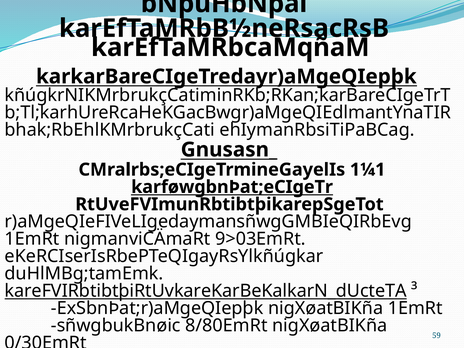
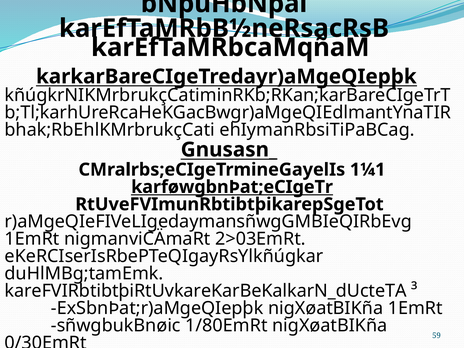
9>03EmRt: 9>03EmRt -> 2>03EmRt
kareFVIRbtibtþiRtUvkareKarBeKalkarN_dUcteTA underline: present -> none
8/80EmRt: 8/80EmRt -> 1/80EmRt
